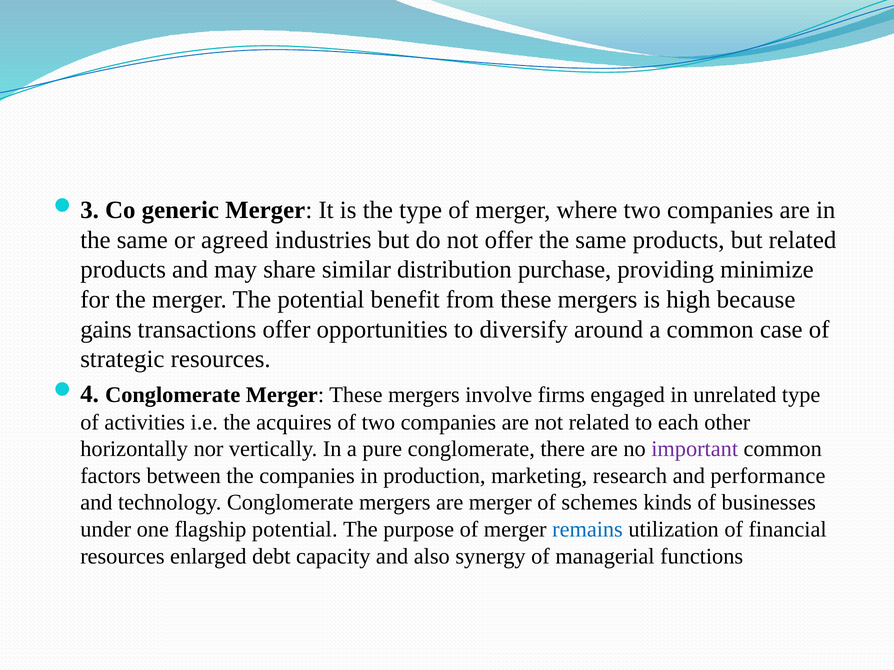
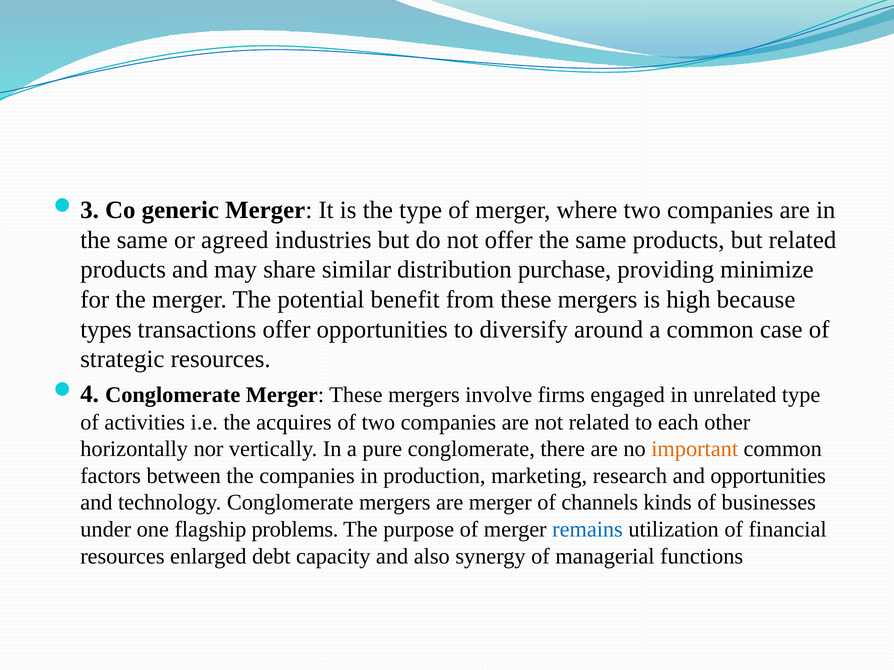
gains: gains -> types
important colour: purple -> orange
and performance: performance -> opportunities
schemes: schemes -> channels
flagship potential: potential -> problems
